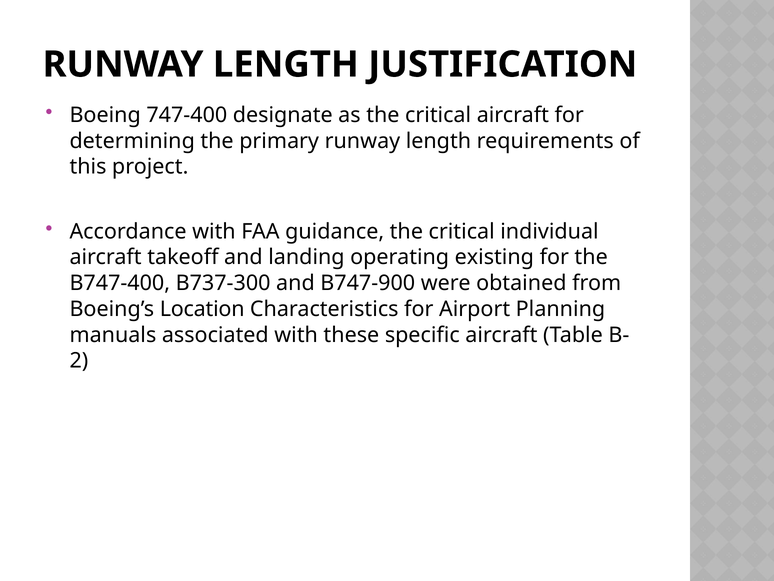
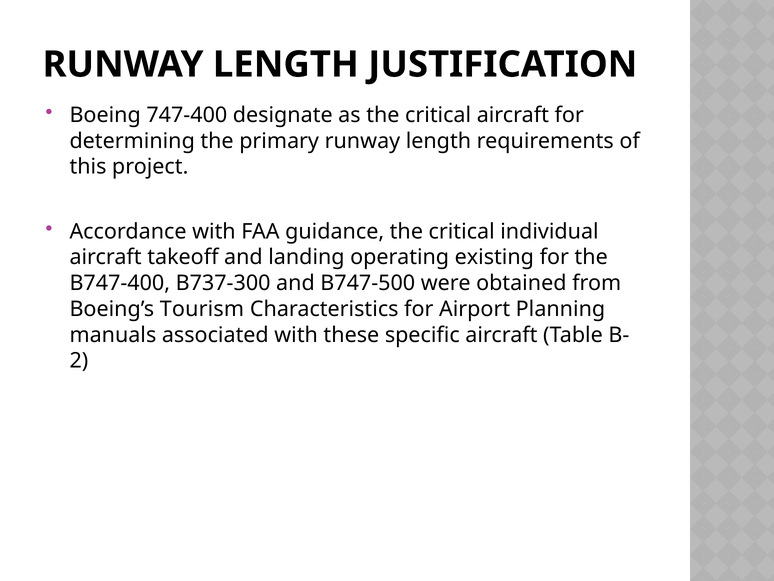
B747-900: B747-900 -> B747-500
Location: Location -> Tourism
